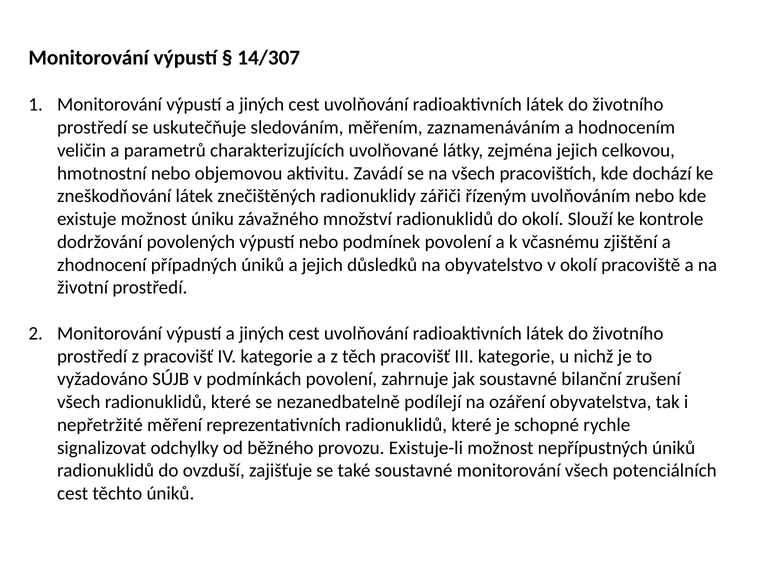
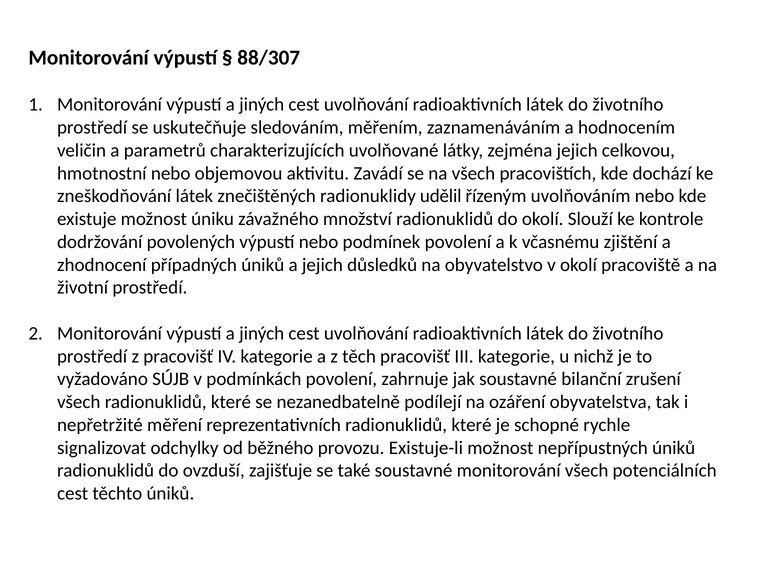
14/307: 14/307 -> 88/307
zářiči: zářiči -> udělil
